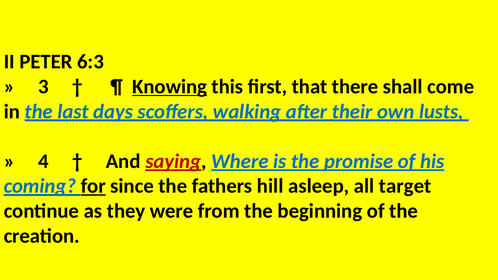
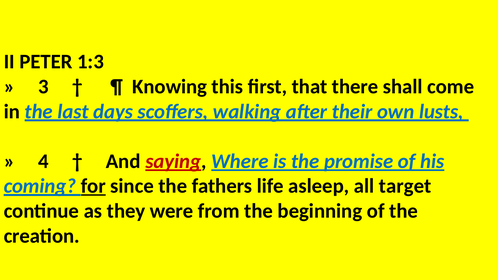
6:3: 6:3 -> 1:3
Knowing underline: present -> none
hill: hill -> life
